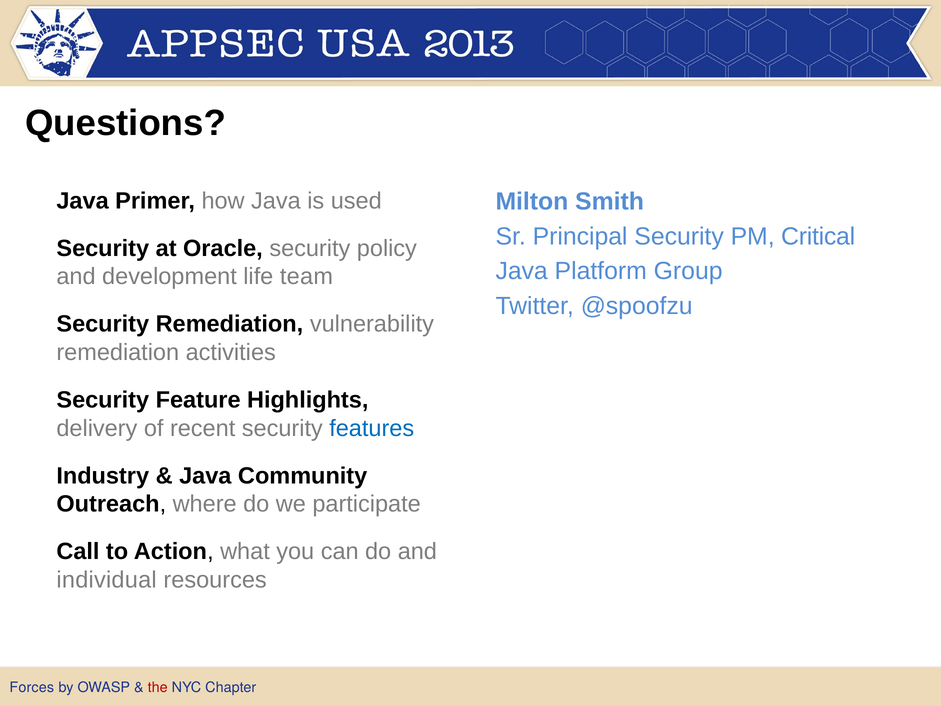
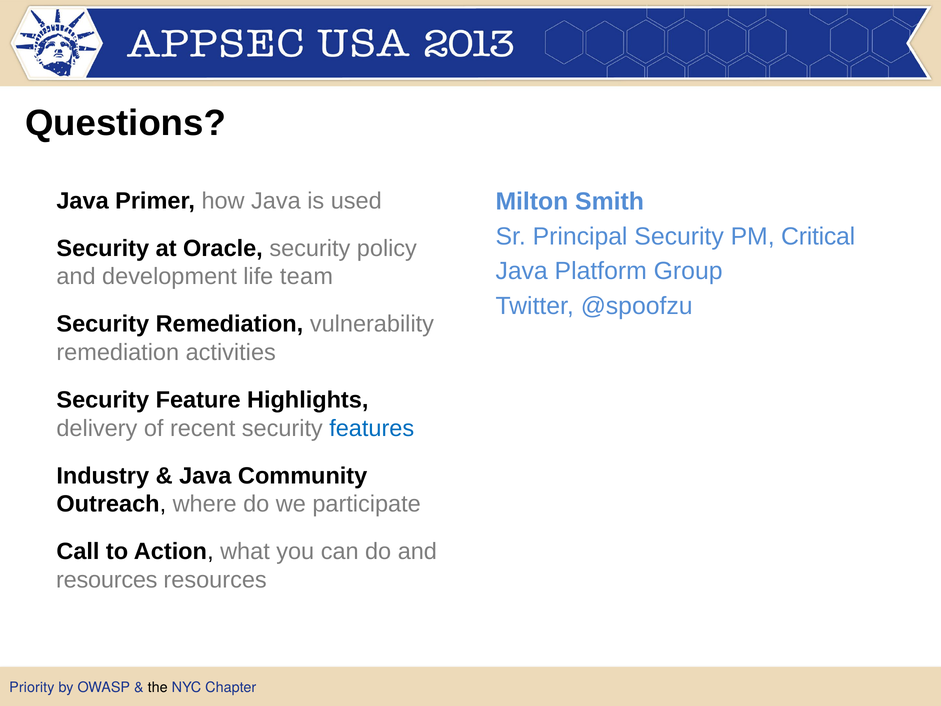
individual at (107, 580): individual -> resources
Forces: Forces -> Priority
the colour: red -> black
